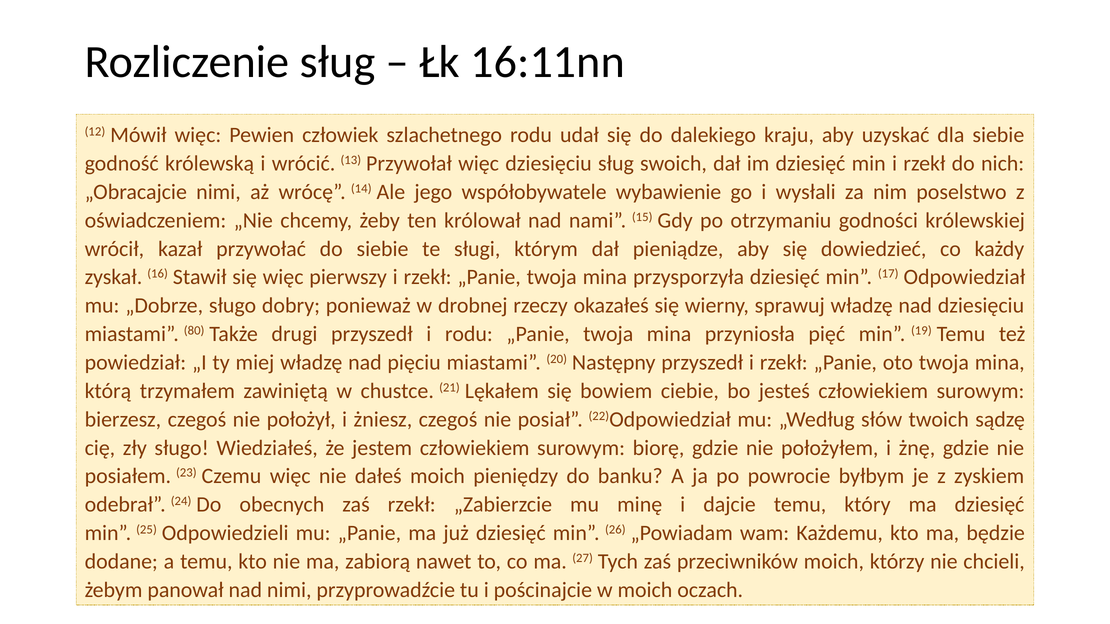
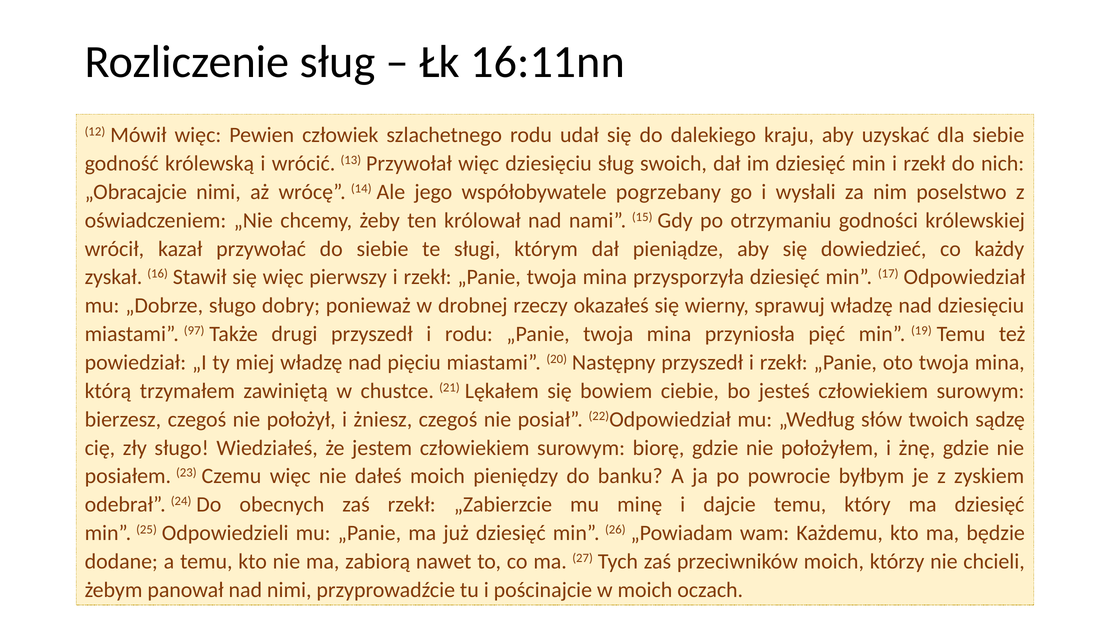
wybawienie: wybawienie -> pogrzebany
80: 80 -> 97
